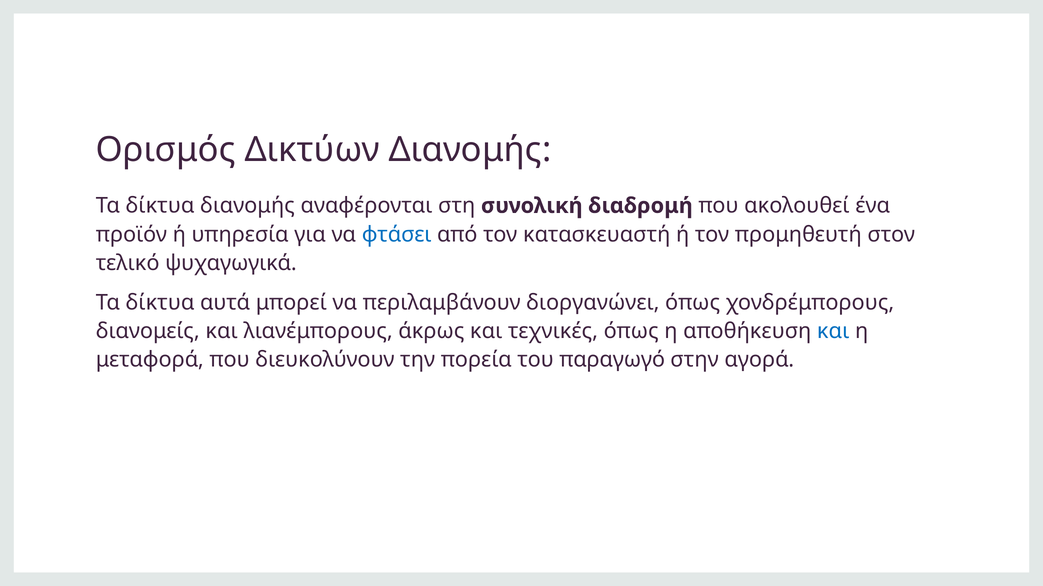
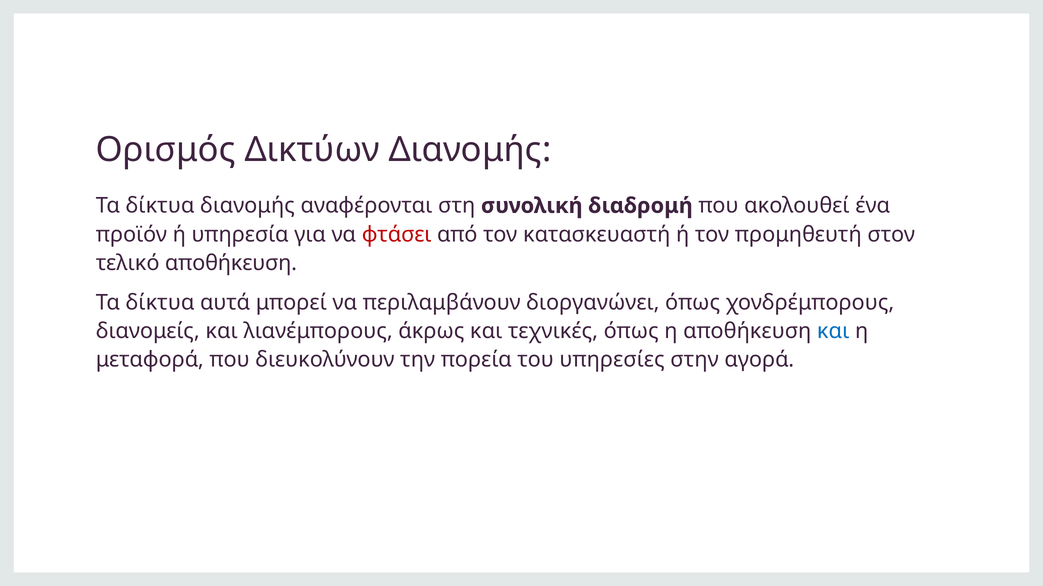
φτάσει colour: blue -> red
τελικό ψυχαγωγικά: ψυχαγωγικά -> αποθήκευση
παραγωγό: παραγωγό -> υπηρεσίες
